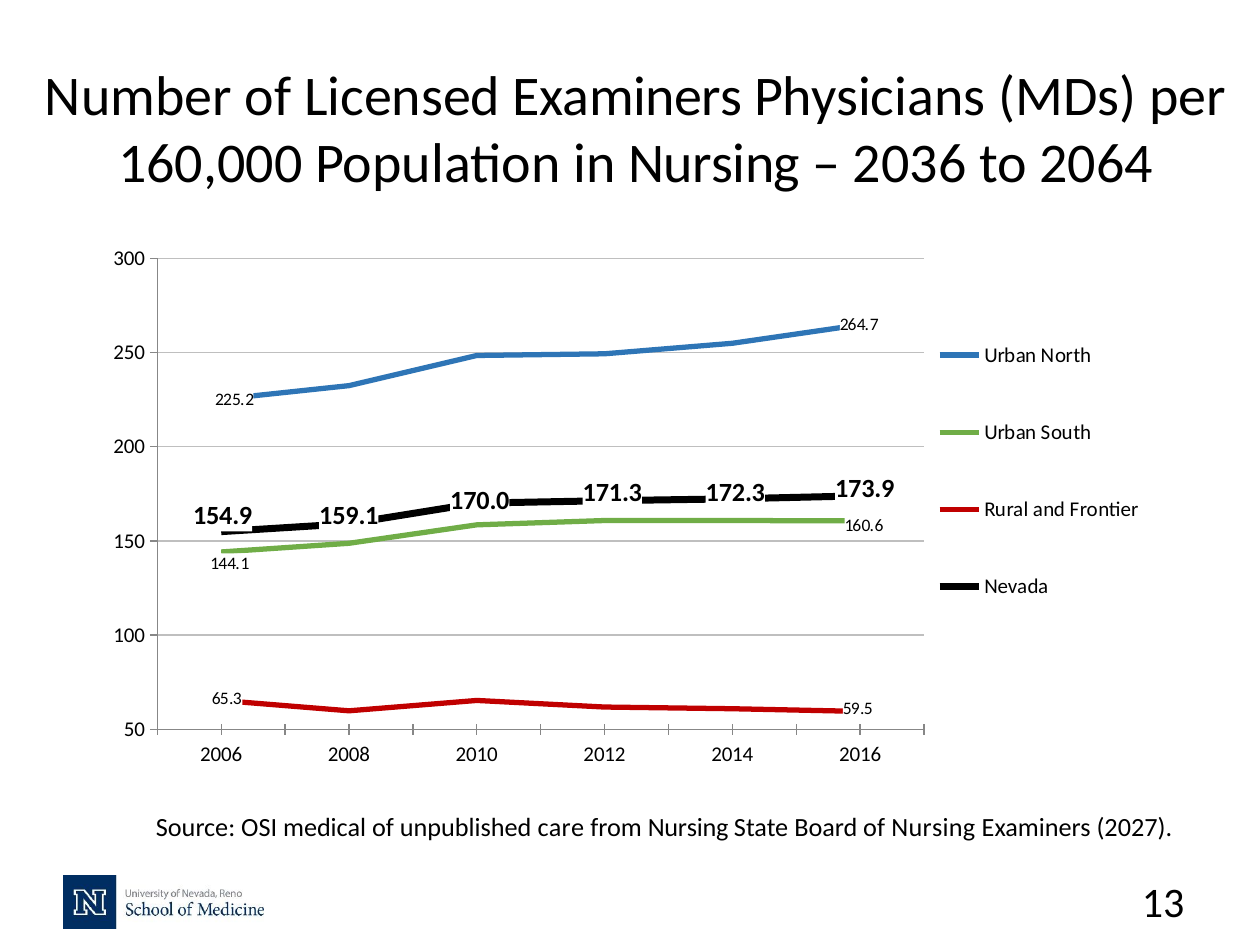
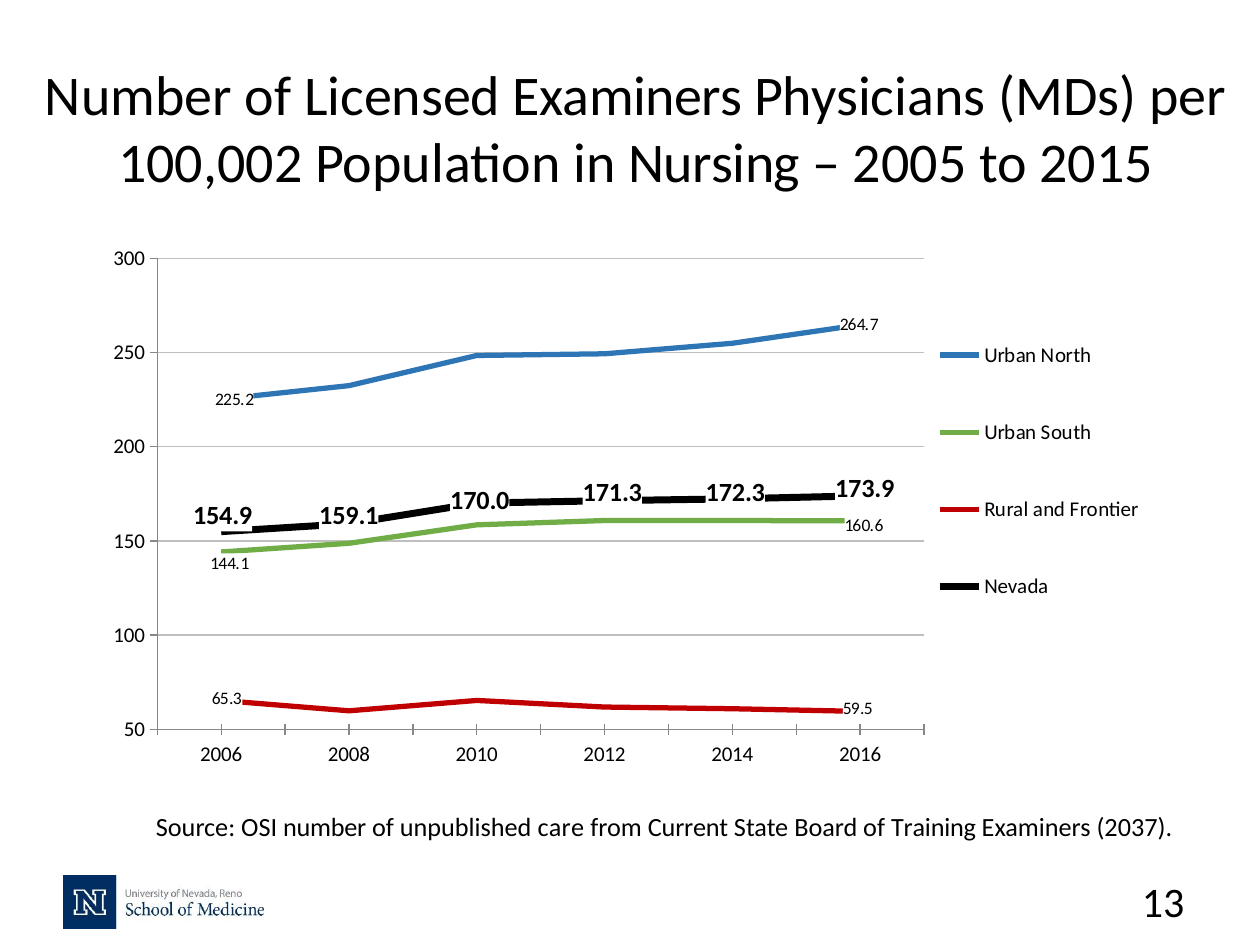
160,000: 160,000 -> 100,002
2036: 2036 -> 2005
2064: 2064 -> 2015
OSI medical: medical -> number
from Nursing: Nursing -> Current
of Nursing: Nursing -> Training
2027: 2027 -> 2037
